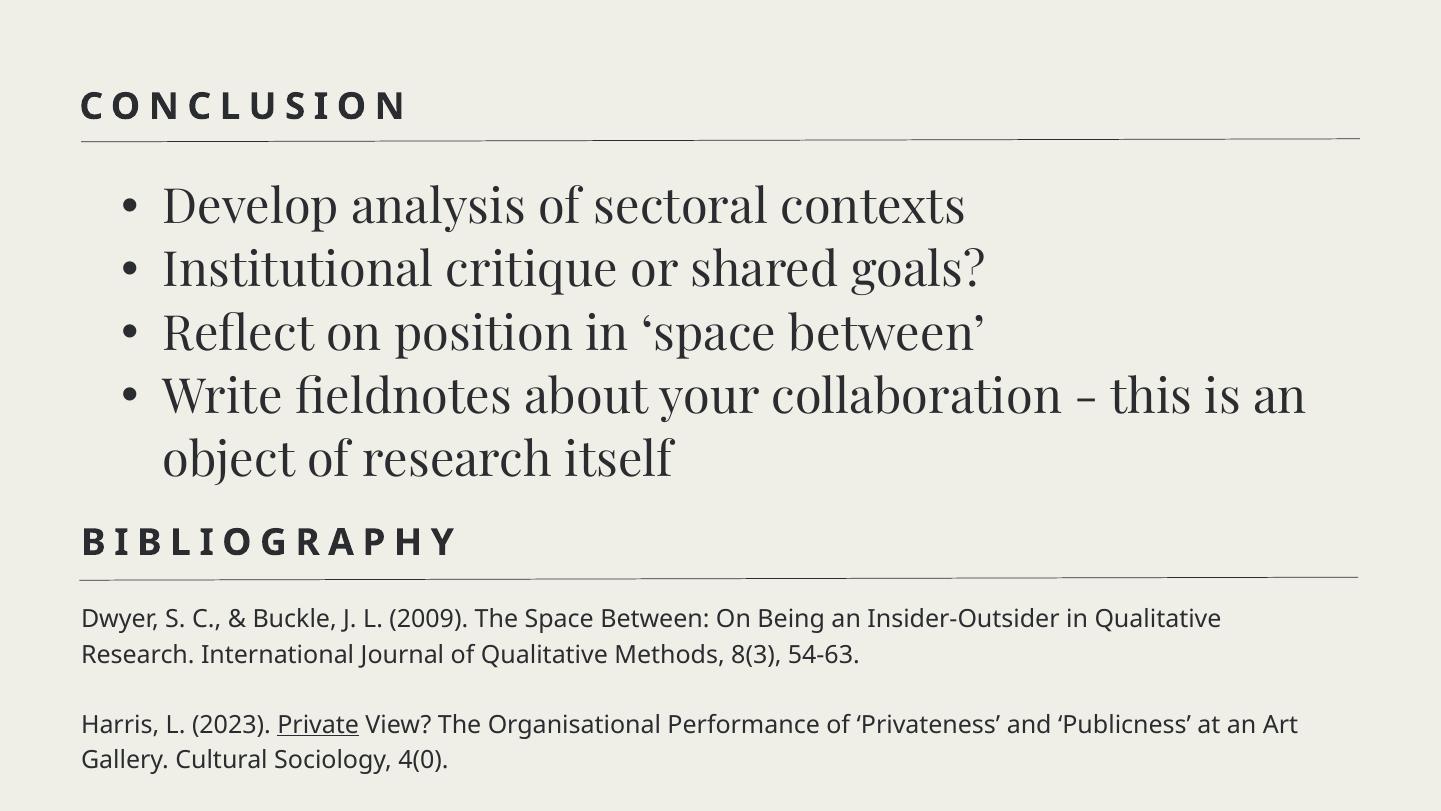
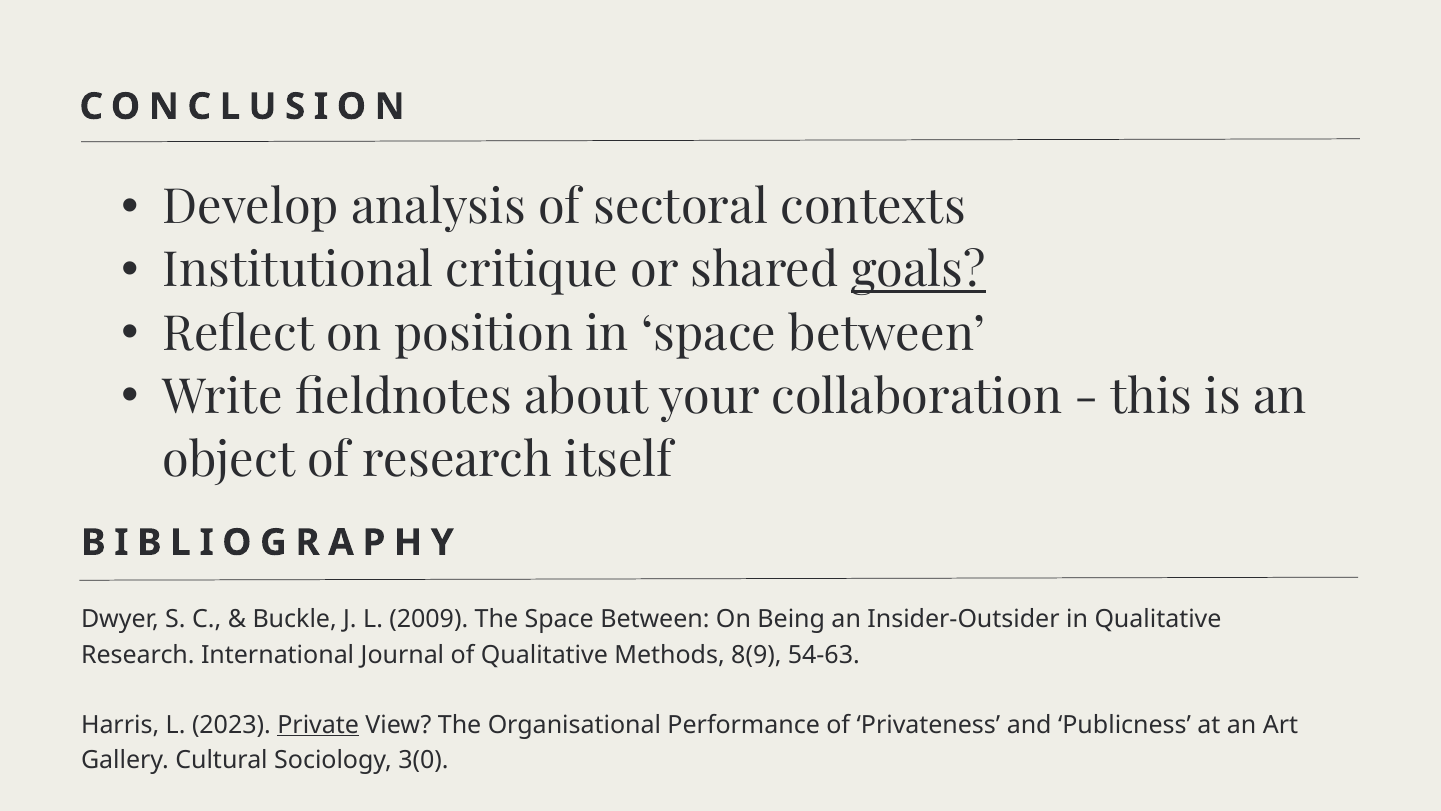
goals underline: none -> present
8(3: 8(3 -> 8(9
4(0: 4(0 -> 3(0
